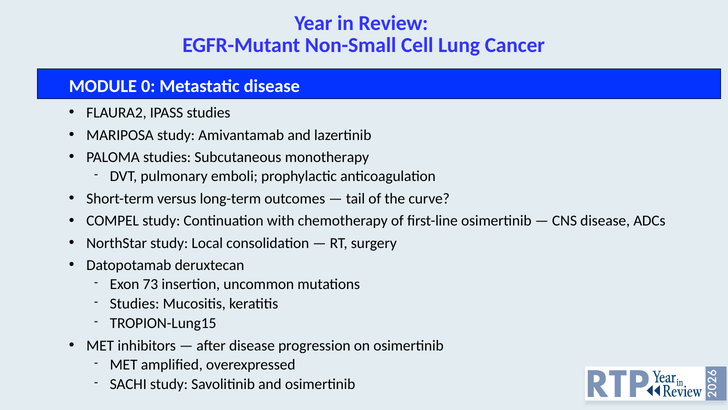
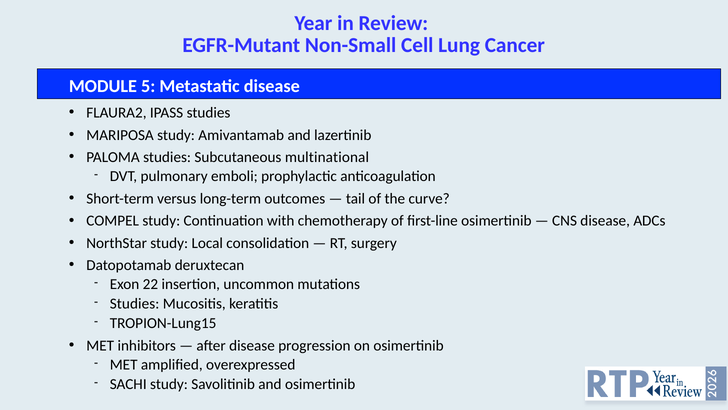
0: 0 -> 5
monotherapy: monotherapy -> multinational
73: 73 -> 22
